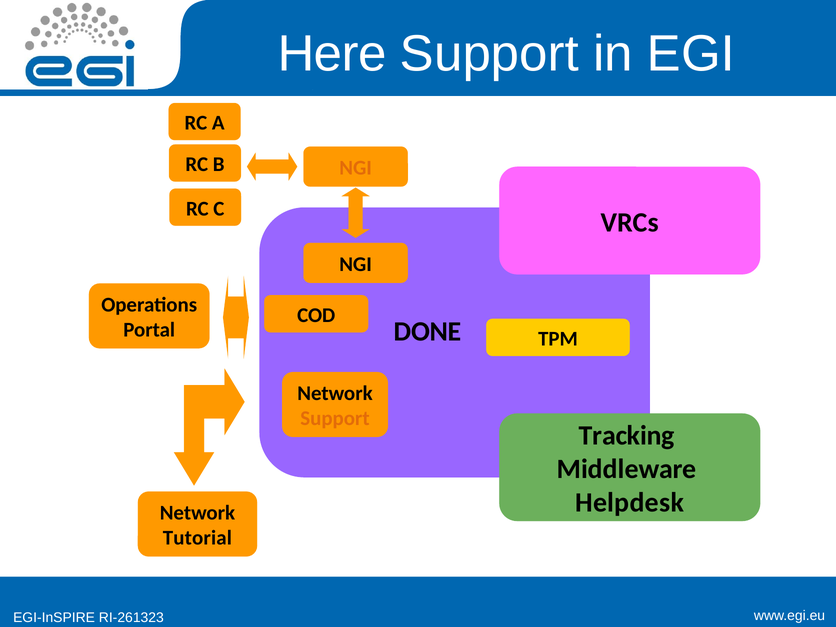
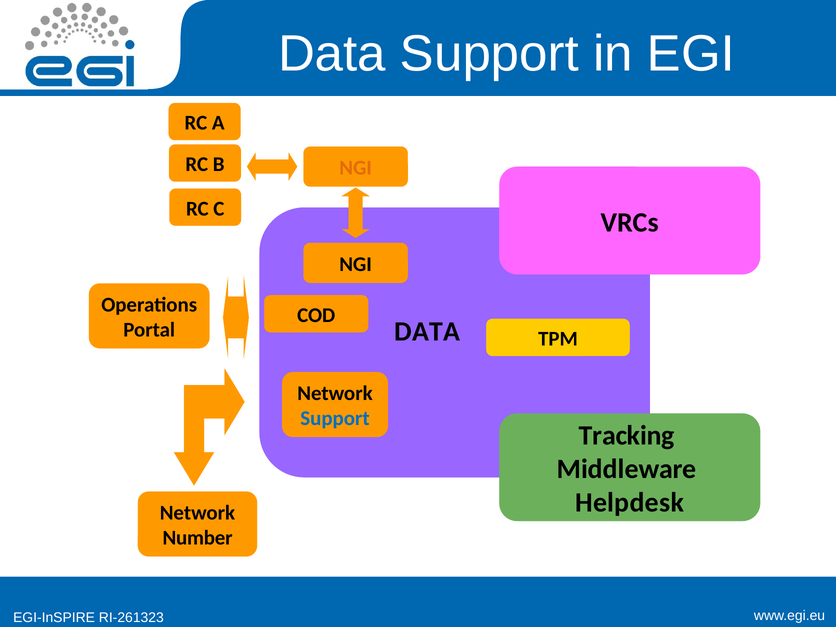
Here at (332, 54): Here -> Data
DONE at (428, 332): DONE -> DATA
Support at (335, 418) colour: orange -> blue
Tutorial: Tutorial -> Number
